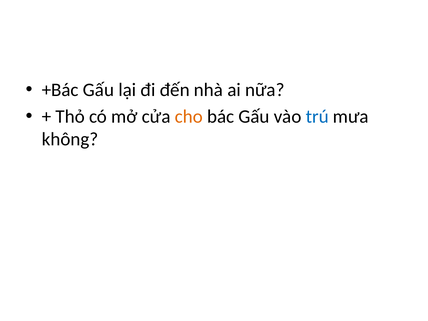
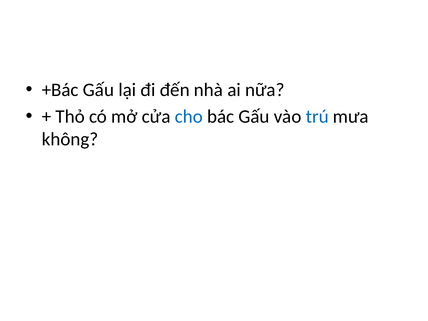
cho colour: orange -> blue
